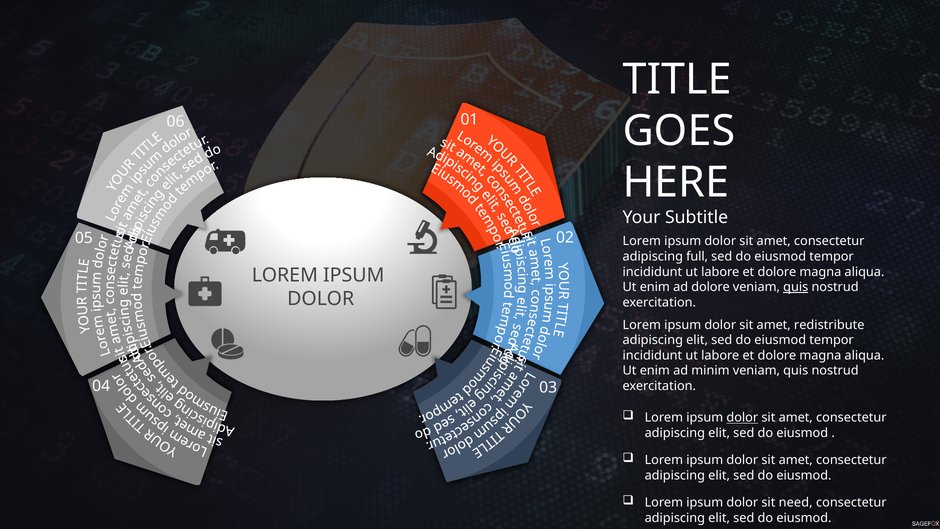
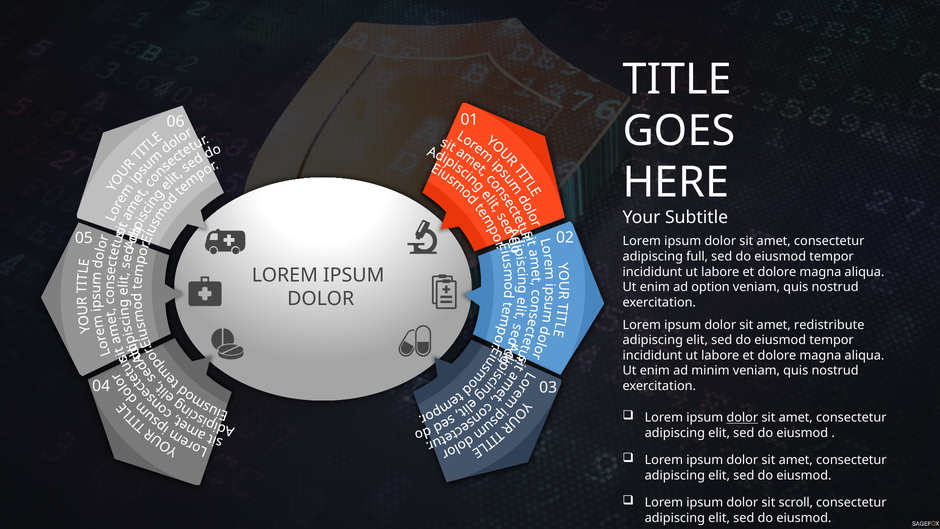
ad dolore: dolore -> option
quis at (796, 287) underline: present -> none
need: need -> scroll
